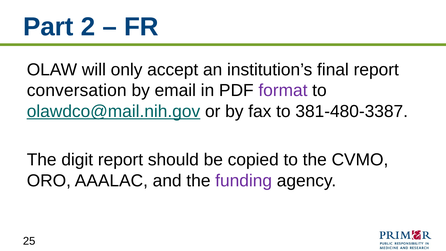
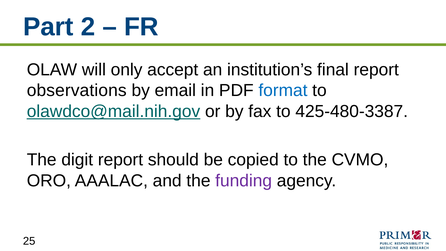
conversation: conversation -> observations
format colour: purple -> blue
381-480-3387: 381-480-3387 -> 425-480-3387
